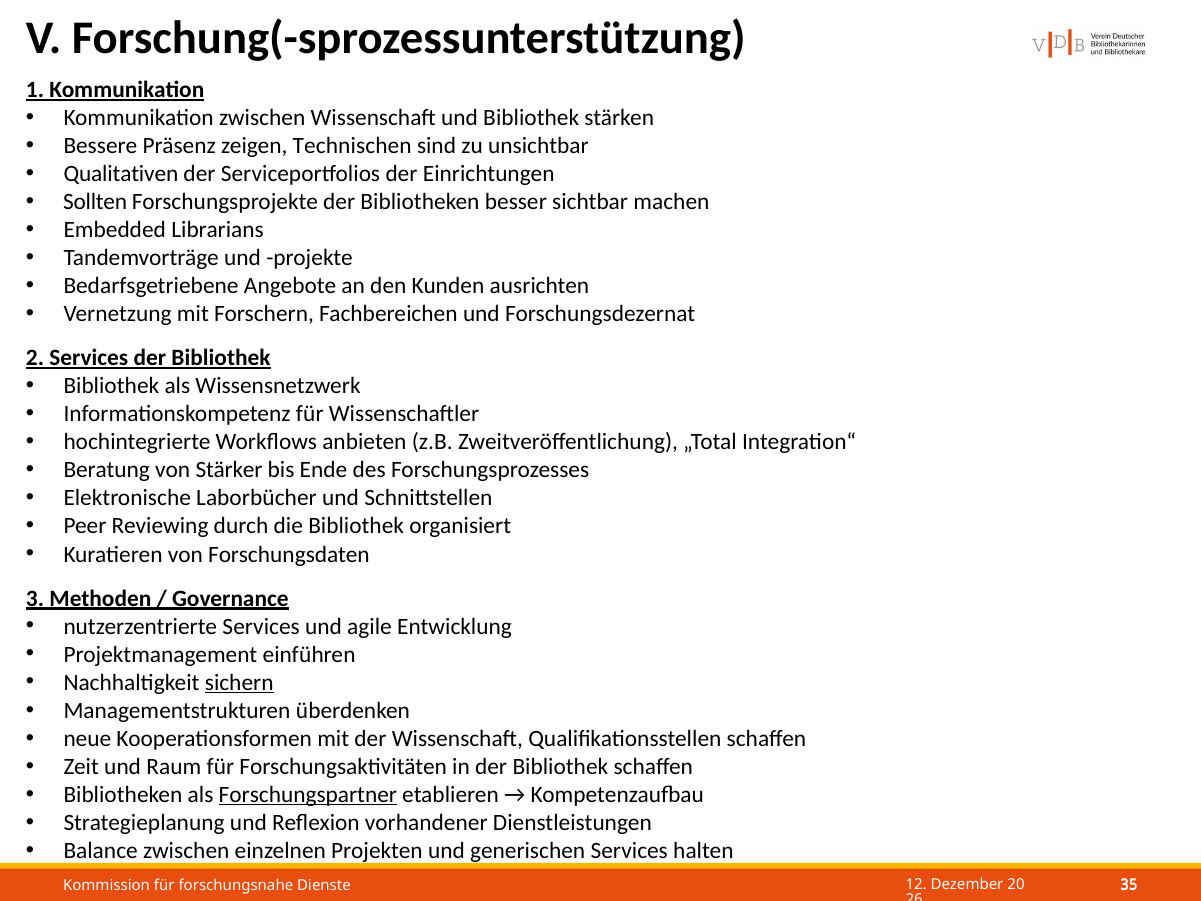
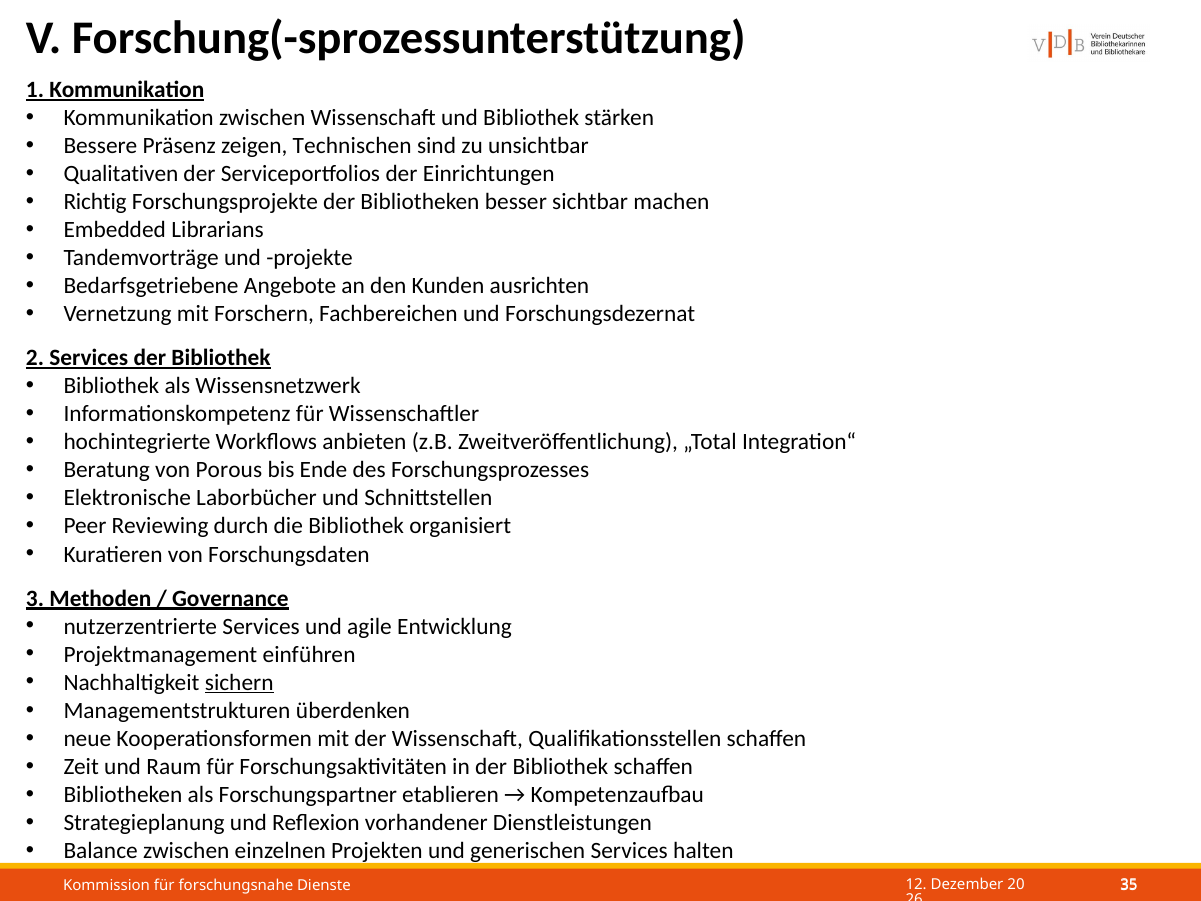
Sollten: Sollten -> Richtig
Stärker: Stärker -> Porous
Forschungspartner underline: present -> none
